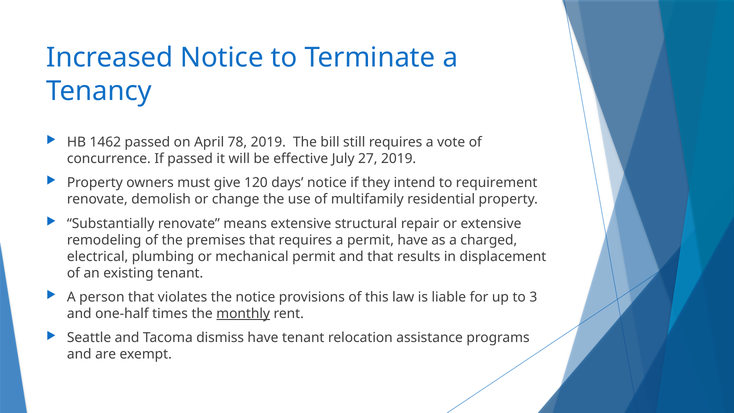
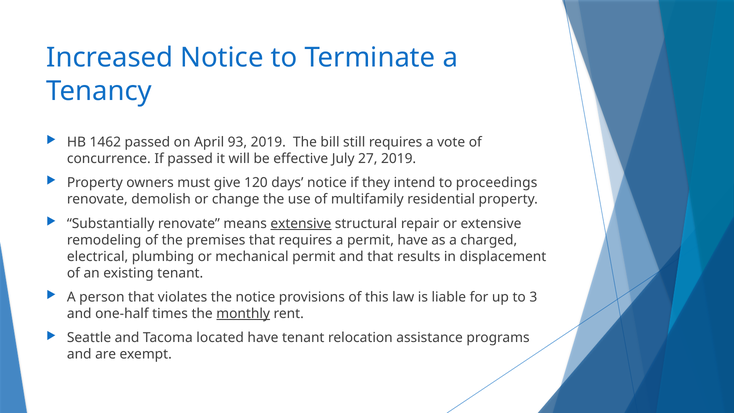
78: 78 -> 93
requirement: requirement -> proceedings
extensive at (301, 223) underline: none -> present
dismiss: dismiss -> located
